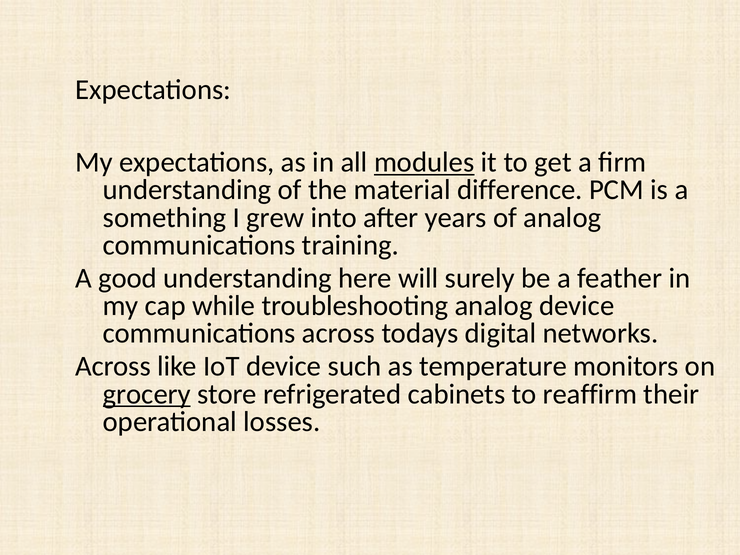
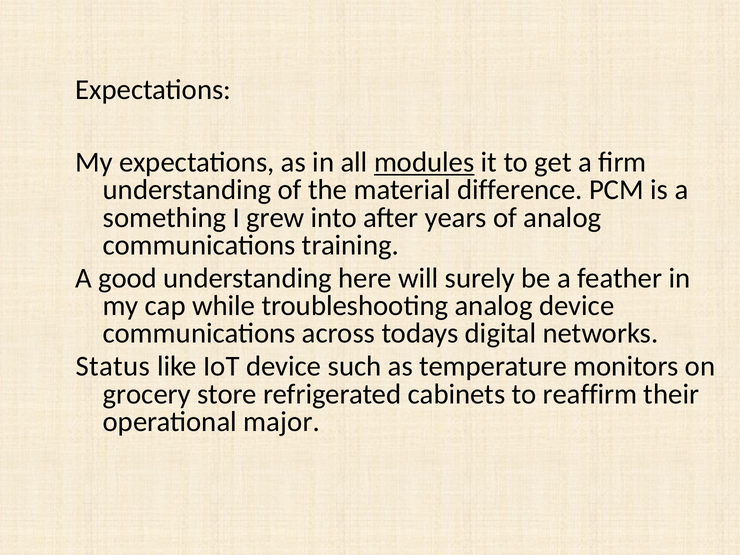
Across at (113, 366): Across -> Status
grocery underline: present -> none
losses: losses -> major
